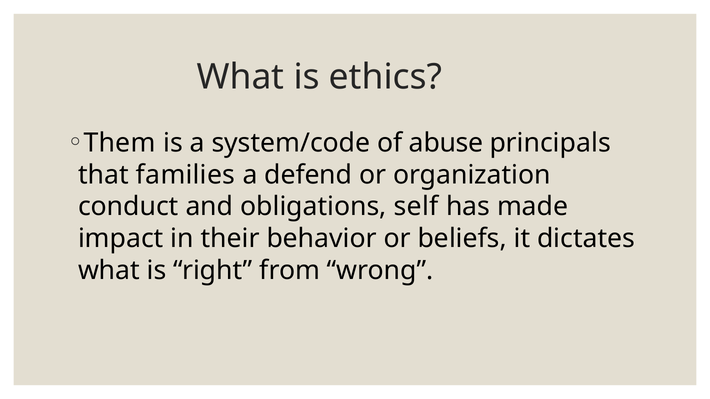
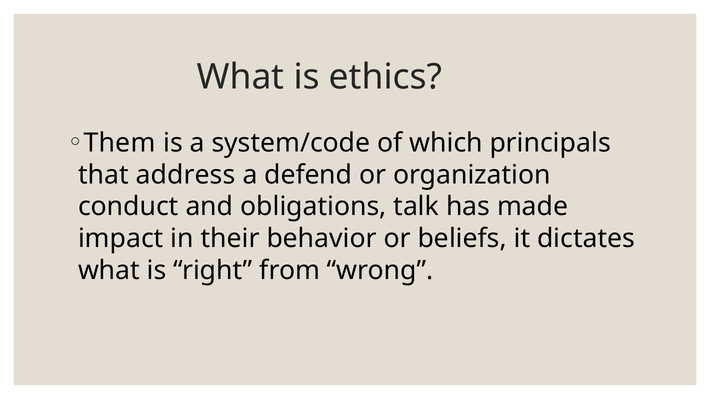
abuse: abuse -> which
families: families -> address
self: self -> talk
